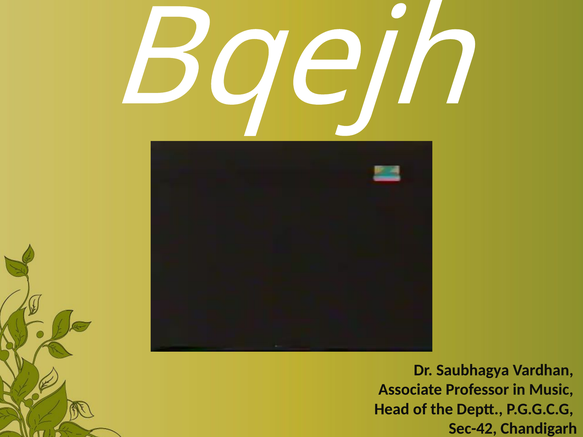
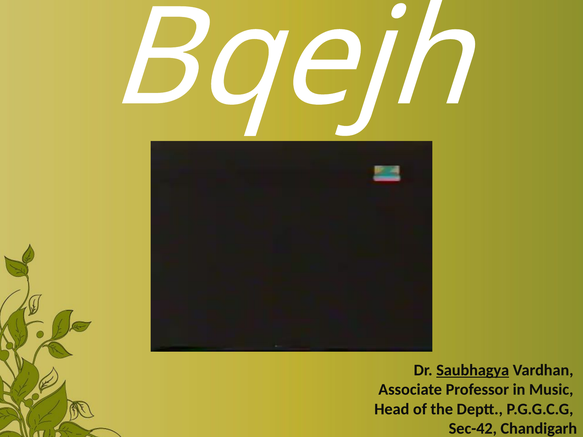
Saubhagya underline: none -> present
